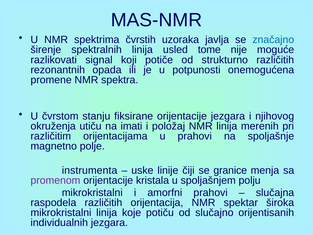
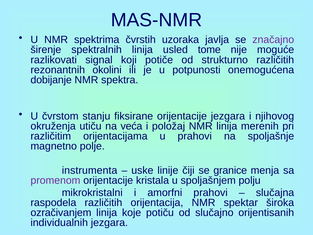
značajno colour: blue -> purple
opada: opada -> okolini
promene: promene -> dobijanje
imati: imati -> veća
mikrokristalni at (61, 212): mikrokristalni -> ozračivanjem
